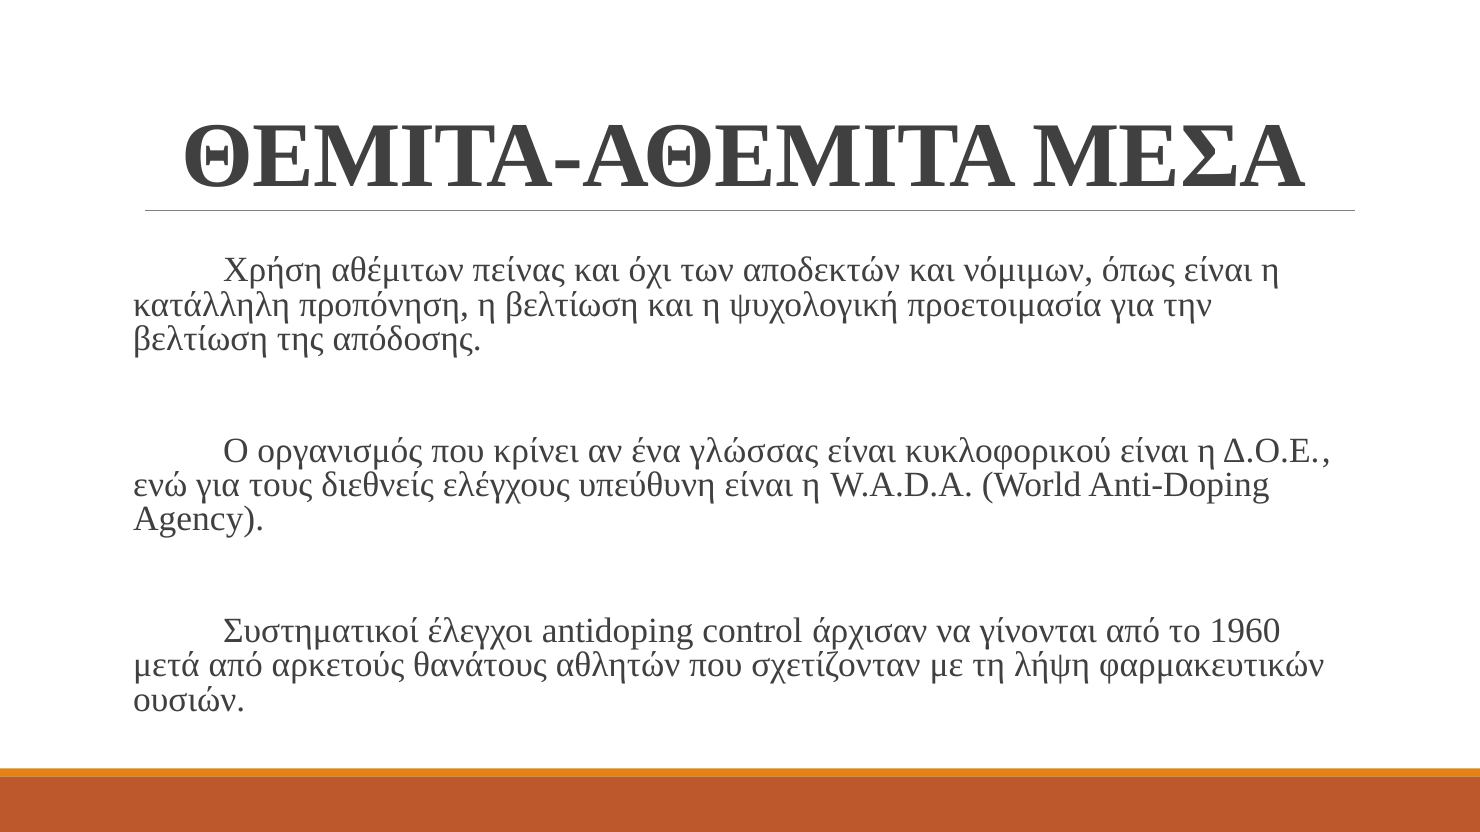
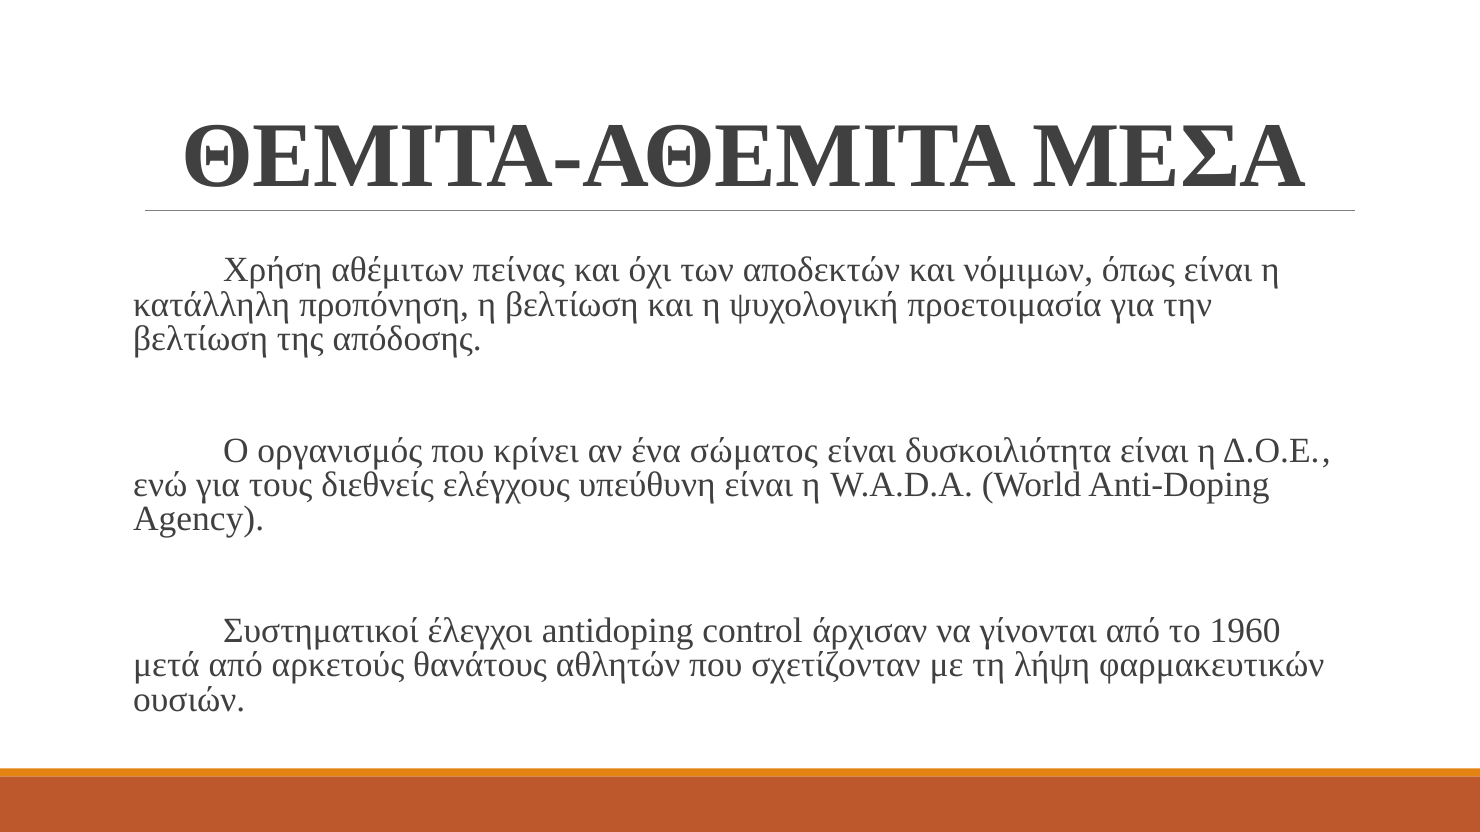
γλώσσας: γλώσσας -> σώματος
κυκλοφορικού: κυκλοφορικού -> δυσκοιλιότητα
